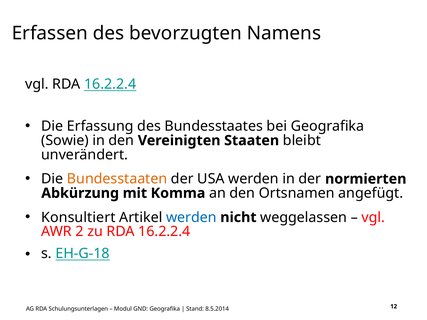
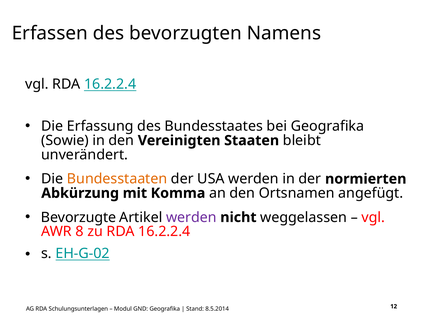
Konsultiert: Konsultiert -> Bevorzugte
werden at (191, 218) colour: blue -> purple
2: 2 -> 8
EH-G-18: EH-G-18 -> EH-G-02
